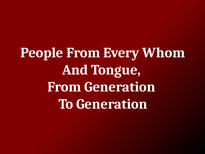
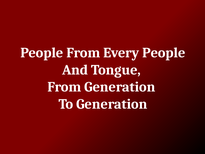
Every Whom: Whom -> People
